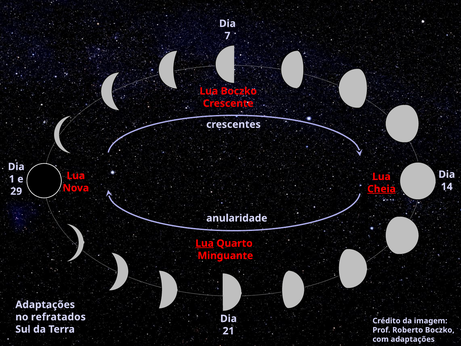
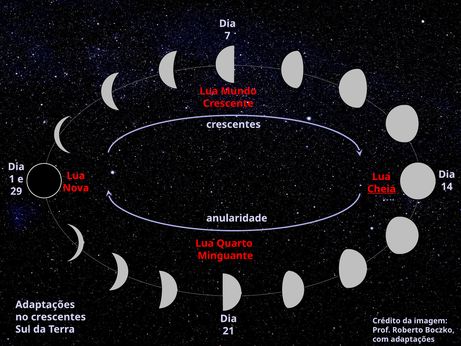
Lua Boczko: Boczko -> Mundo
Lua at (205, 243) underline: present -> none
no refratados: refratados -> crescentes
